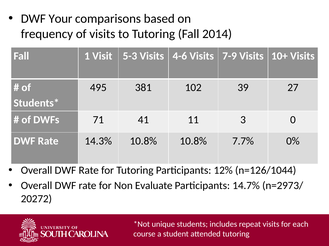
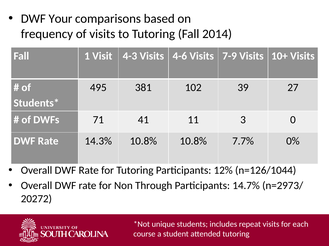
5-3: 5-3 -> 4-3
Evaluate: Evaluate -> Through
